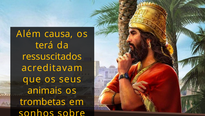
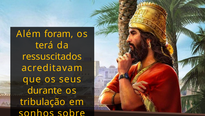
causa: causa -> foram
animais: animais -> durante
trombetas: trombetas -> tribulação
